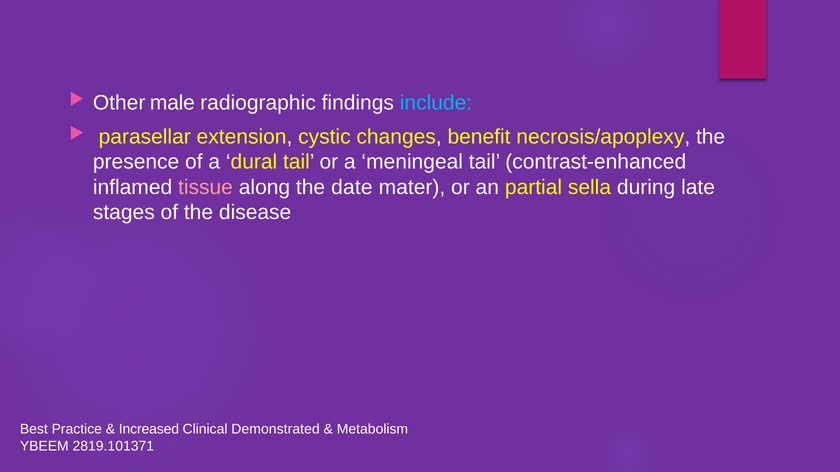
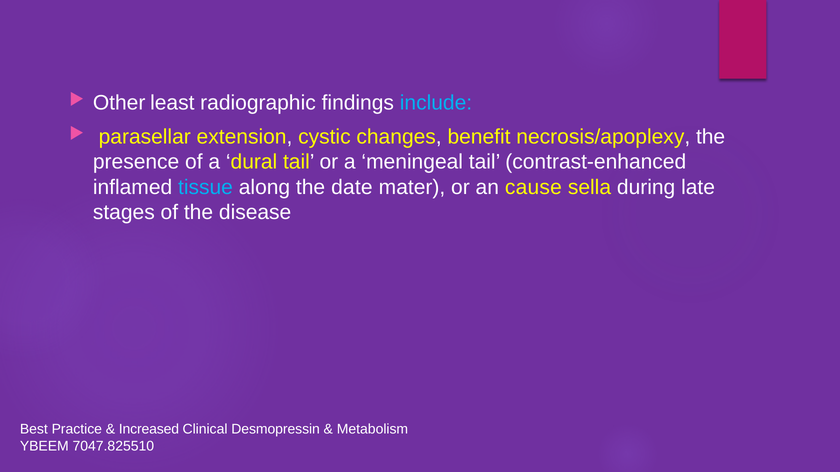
male: male -> least
tissue colour: pink -> light blue
partial: partial -> cause
Demonstrated: Demonstrated -> Desmopressin
2819.101371: 2819.101371 -> 7047.825510
